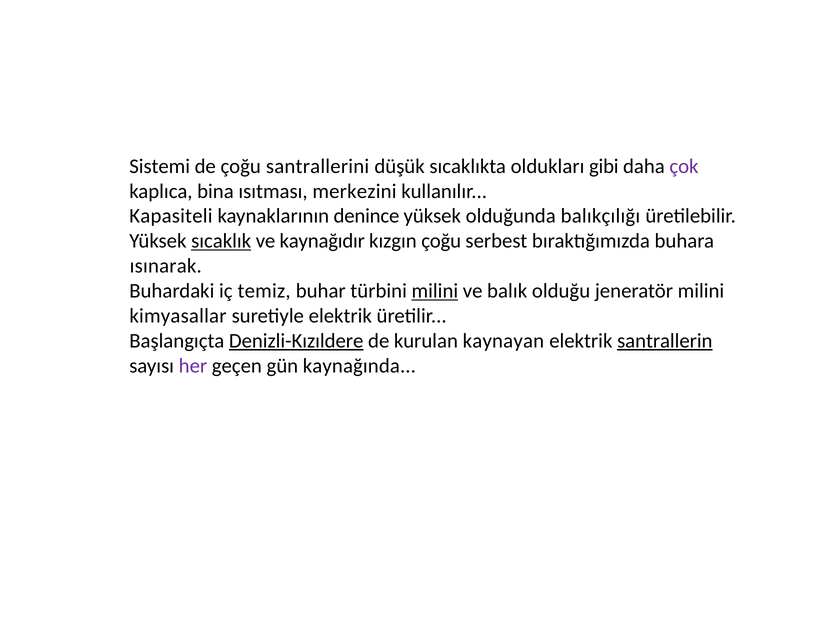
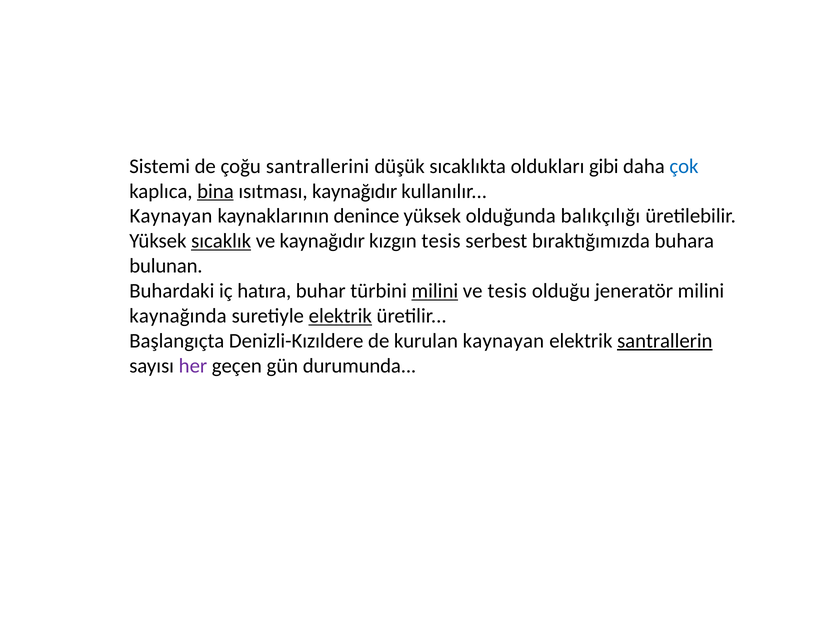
çok colour: purple -> blue
bina underline: none -> present
ısıtması merkezini: merkezini -> kaynağıdır
Kapasiteli at (171, 216): Kapasiteli -> Kaynayan
kızgın çoğu: çoğu -> tesis
ısınarak: ısınarak -> bulunan
temiz: temiz -> hatıra
ve balık: balık -> tesis
kimyasallar: kimyasallar -> kaynağında
elektrik at (340, 316) underline: none -> present
Denizli-Kızıldere underline: present -> none
kaynağında: kaynağında -> durumunda
